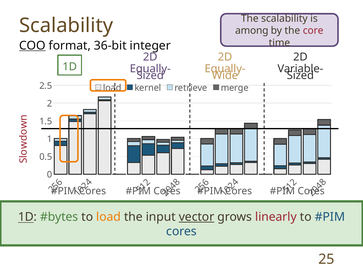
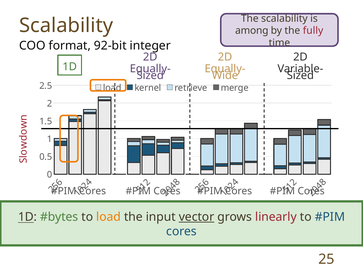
core: core -> fully
COO underline: present -> none
36-bit: 36-bit -> 92-bit
